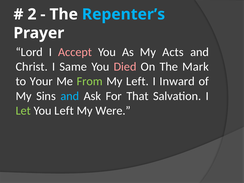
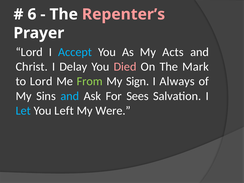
2: 2 -> 6
Repenter’s colour: light blue -> pink
Accept colour: pink -> light blue
Same: Same -> Delay
to Your: Your -> Lord
My Left: Left -> Sign
Inward: Inward -> Always
That: That -> Sees
Let colour: light green -> light blue
